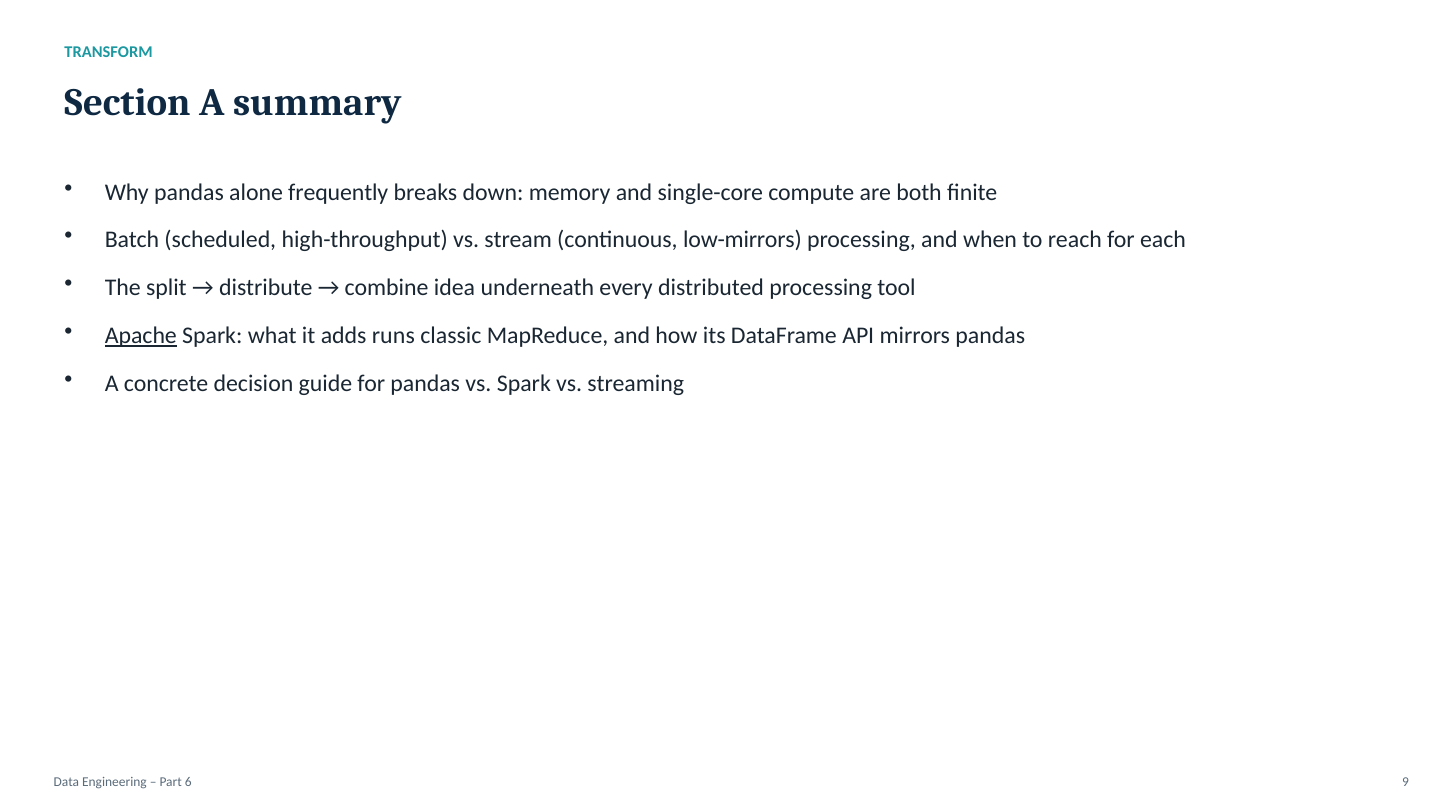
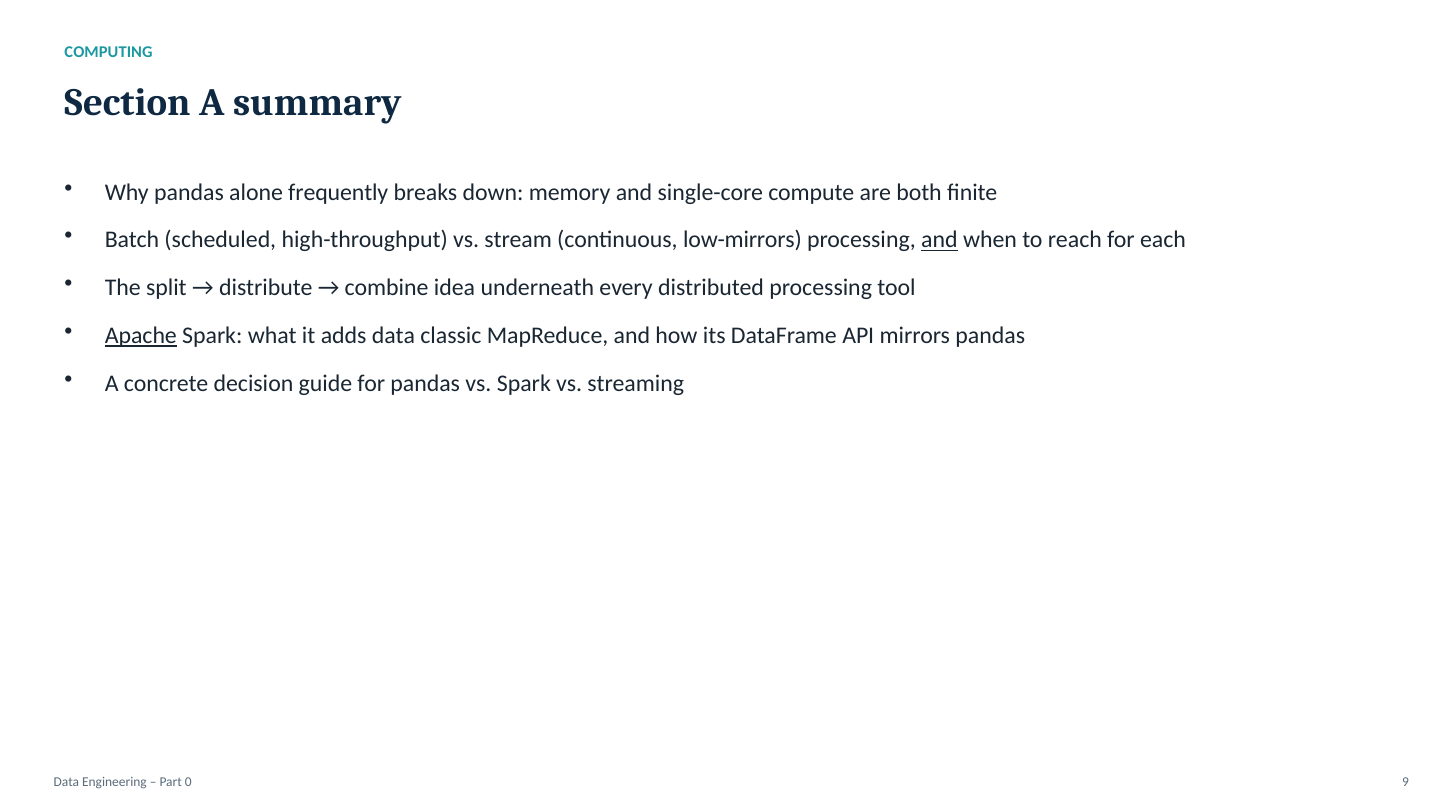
TRANSFORM: TRANSFORM -> COMPUTING
and at (939, 240) underline: none -> present
adds runs: runs -> data
6: 6 -> 0
